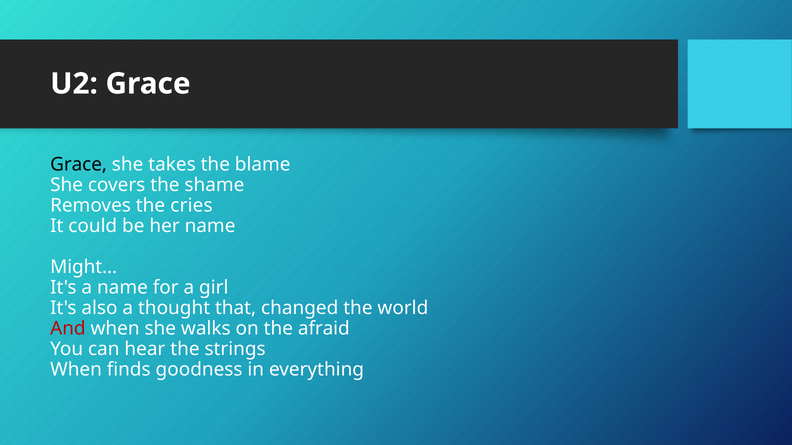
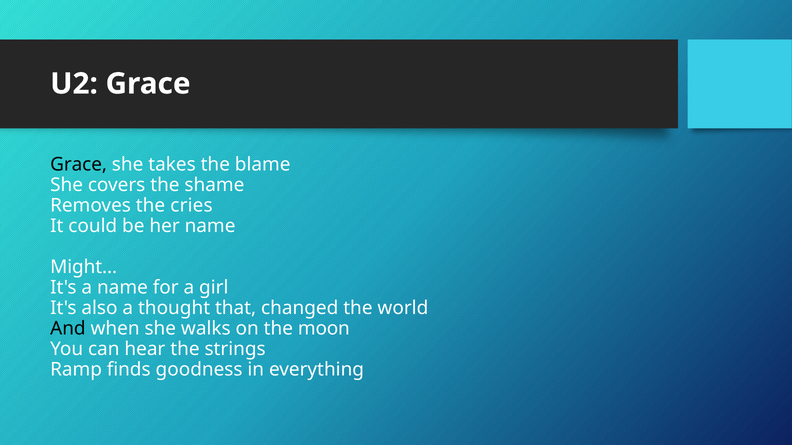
And colour: red -> black
afraid: afraid -> moon
When at (76, 370): When -> Ramp
